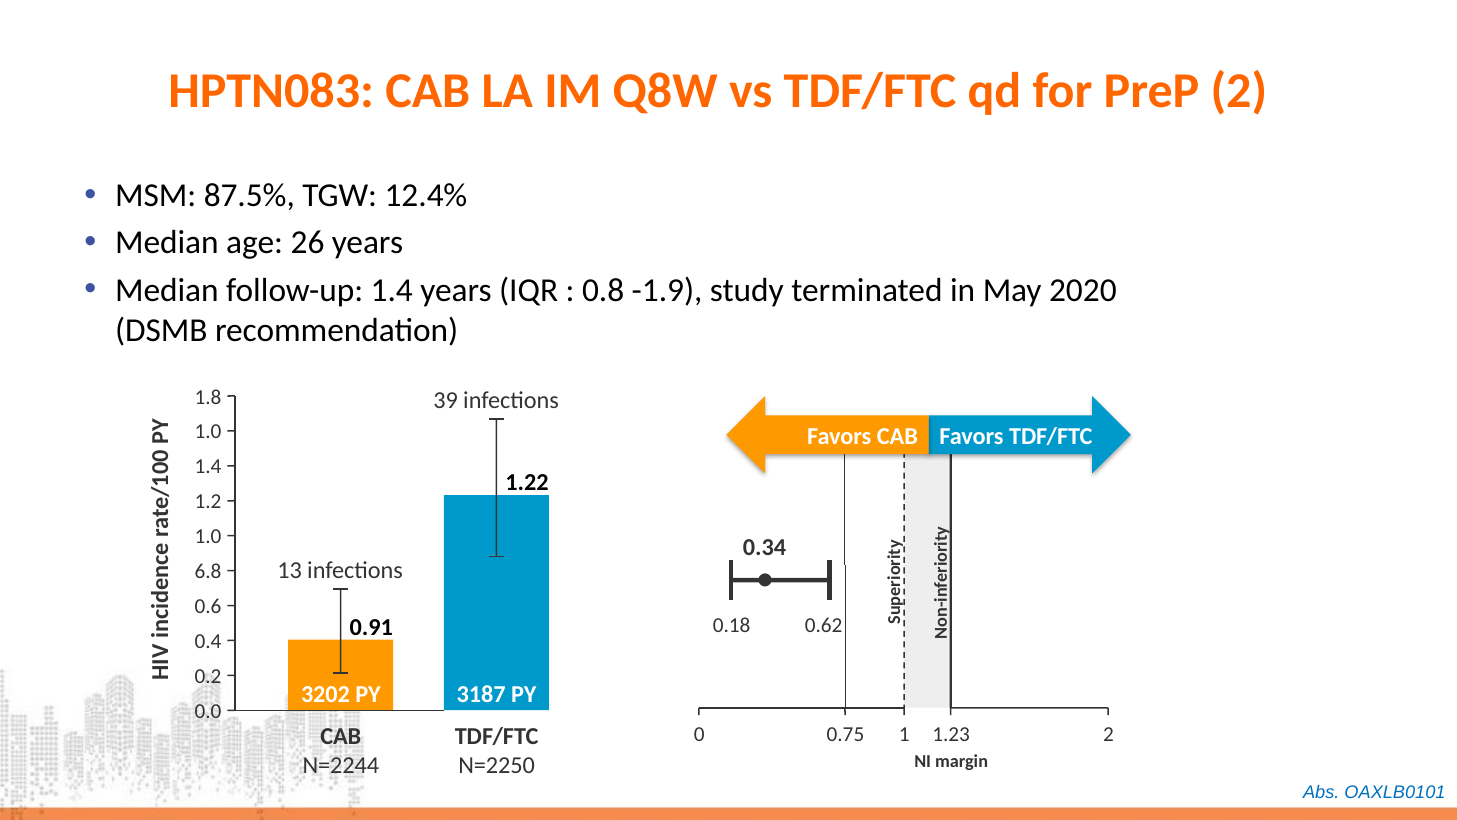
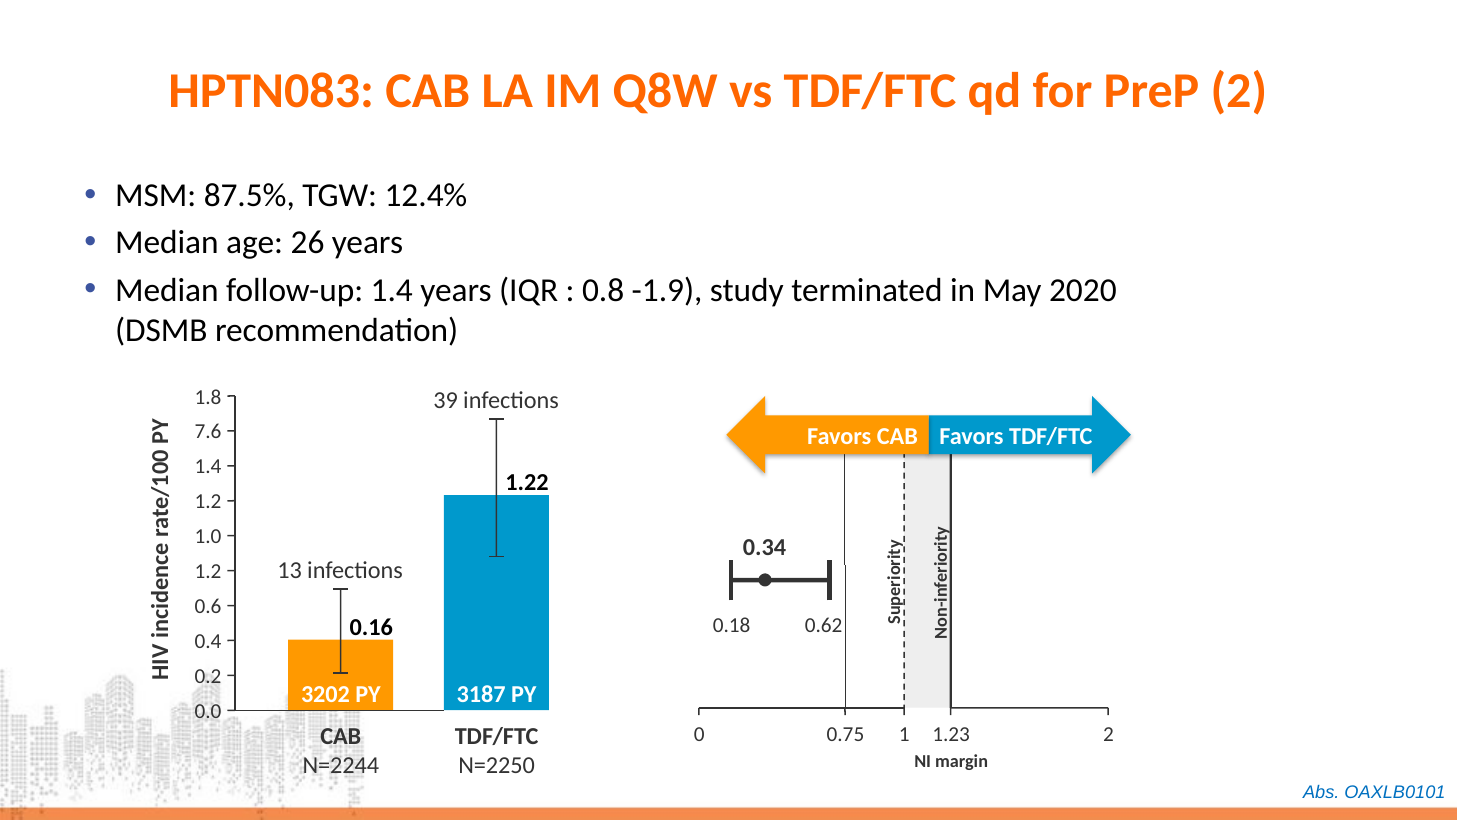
1.0 at (208, 432): 1.0 -> 7.6
6.8 at (208, 571): 6.8 -> 1.2
0.91: 0.91 -> 0.16
